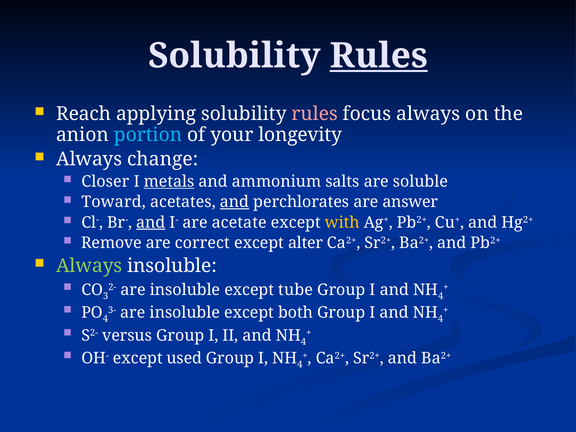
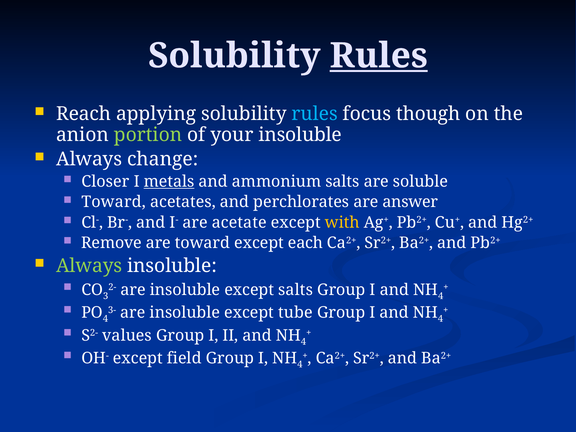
rules at (315, 114) colour: pink -> light blue
focus always: always -> though
portion colour: light blue -> light green
your longevity: longevity -> insoluble
and at (234, 202) underline: present -> none
and at (151, 222) underline: present -> none
are correct: correct -> toward
alter: alter -> each
except tube: tube -> salts
both: both -> tube
versus: versus -> values
used: used -> field
